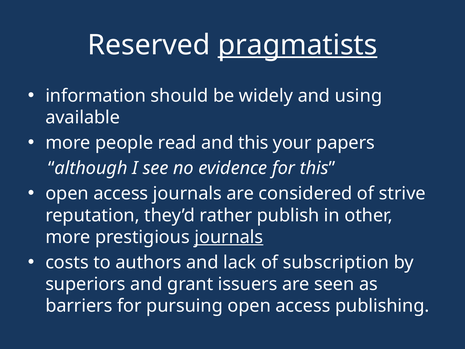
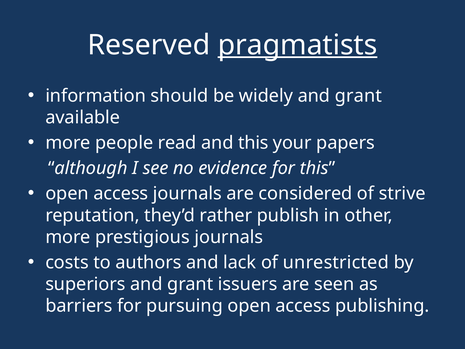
widely and using: using -> grant
journals at (229, 237) underline: present -> none
subscription: subscription -> unrestricted
